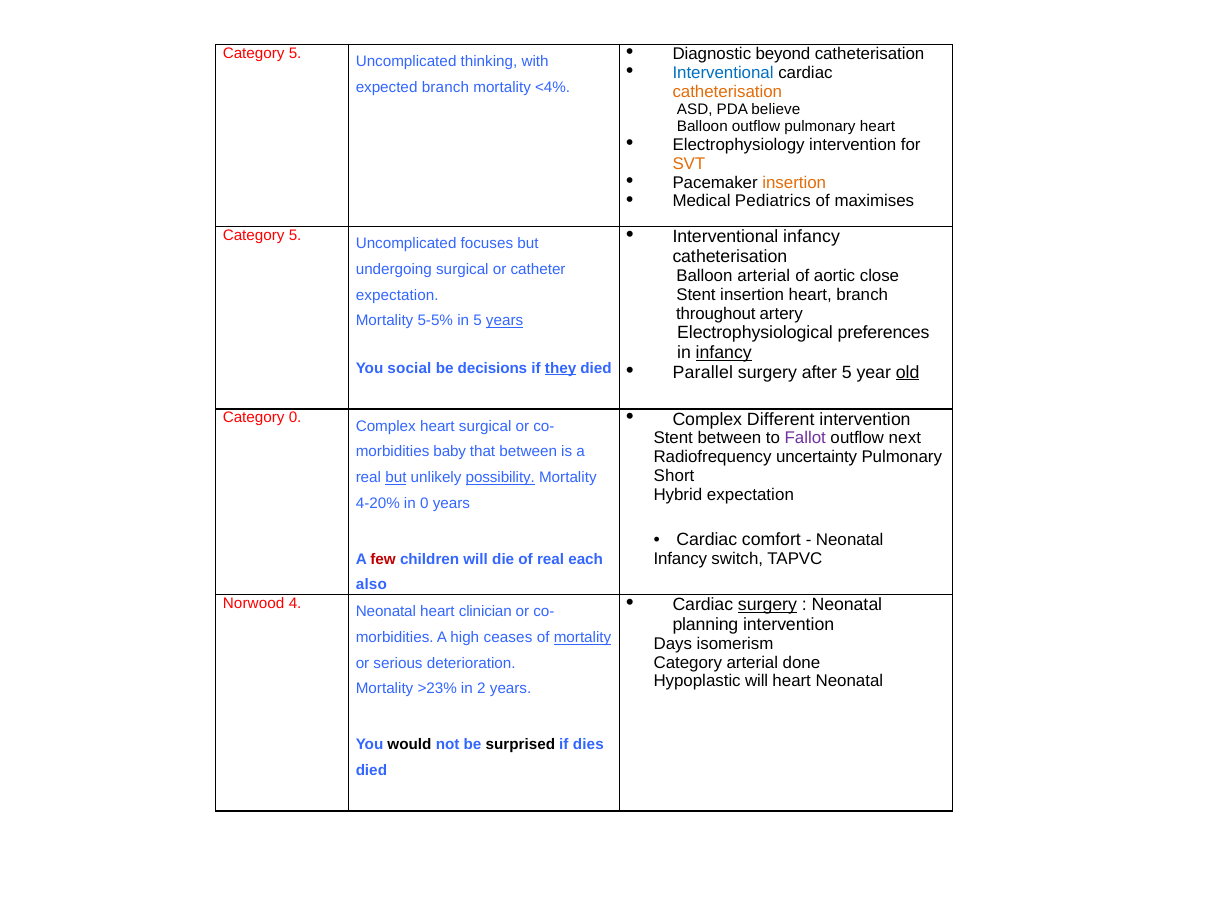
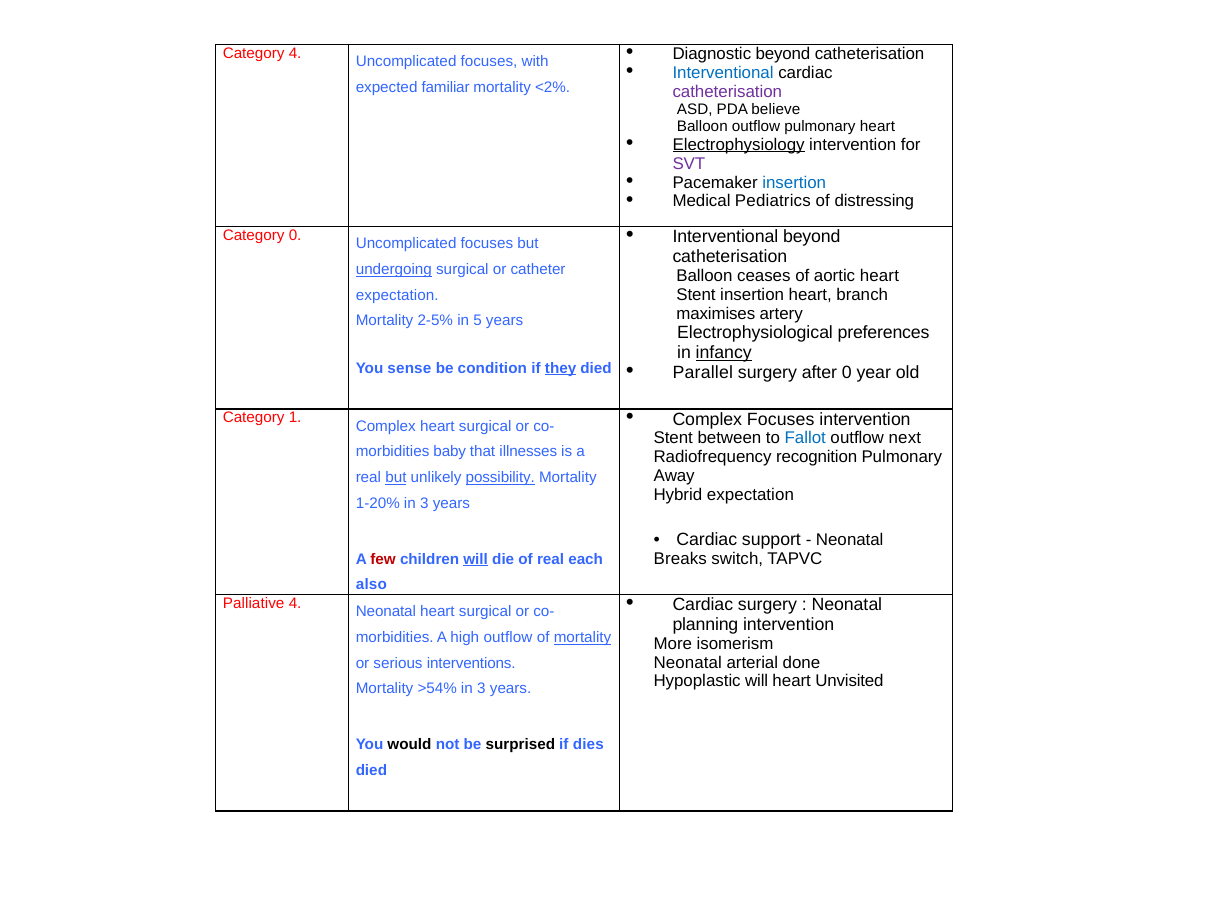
5 at (295, 53): 5 -> 4
thinking at (489, 62): thinking -> focuses
expected branch: branch -> familiar
<4%: <4% -> <2%
catheterisation at (727, 92) colour: orange -> purple
Electrophysiology underline: none -> present
SVT colour: orange -> purple
insertion at (794, 183) colour: orange -> blue
maximises: maximises -> distressing
5 at (295, 236): 5 -> 0
Interventional infancy: infancy -> beyond
undergoing underline: none -> present
Balloon arterial: arterial -> ceases
aortic close: close -> heart
throughout: throughout -> maximises
5-5%: 5-5% -> 2-5%
years at (505, 321) underline: present -> none
social: social -> sense
decisions: decisions -> condition
after 5: 5 -> 0
old underline: present -> none
Complex Different: Different -> Focuses
Category 0: 0 -> 1
Fallot colour: purple -> blue
that between: between -> illnesses
uncertainty: uncertainty -> recognition
Short: Short -> Away
4-20%: 4-20% -> 1-20%
0 at (424, 503): 0 -> 3
comfort: comfort -> support
Infancy at (680, 559): Infancy -> Breaks
will at (476, 559) underline: none -> present
Norwood: Norwood -> Palliative
surgery at (767, 605) underline: present -> none
clinician at (485, 612): clinician -> surgical
high ceases: ceases -> outflow
Days: Days -> More
Category at (688, 663): Category -> Neonatal
deterioration: deterioration -> interventions
heart Neonatal: Neonatal -> Unvisited
>23%: >23% -> >54%
2 at (481, 689): 2 -> 3
